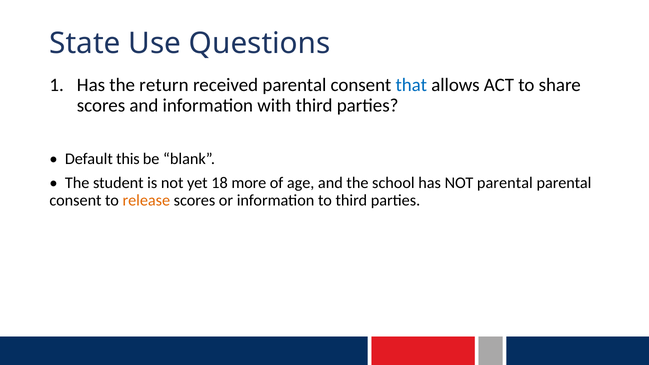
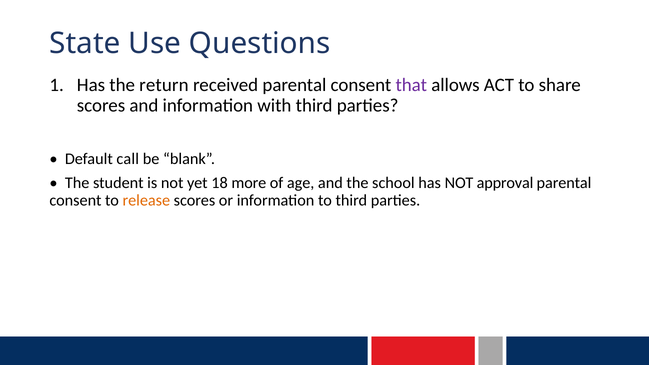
that colour: blue -> purple
this: this -> call
NOT parental: parental -> approval
